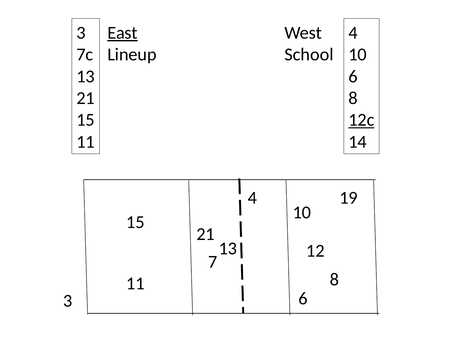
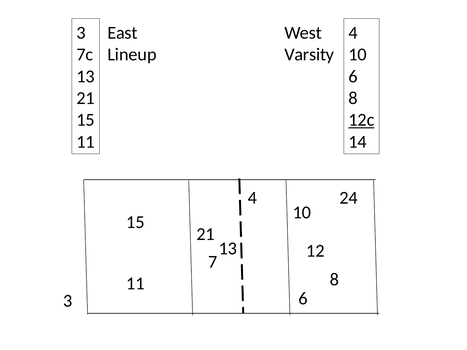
East underline: present -> none
School: School -> Varsity
19: 19 -> 24
